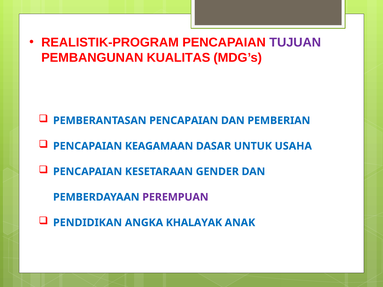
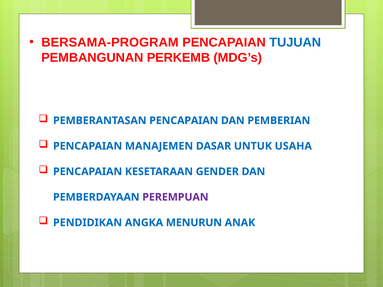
REALISTIK-PROGRAM: REALISTIK-PROGRAM -> BERSAMA-PROGRAM
TUJUAN colour: purple -> blue
KUALITAS: KUALITAS -> PERKEMB
KEAGAMAAN: KEAGAMAAN -> MANAJEMEN
KHALAYAK: KHALAYAK -> MENURUN
